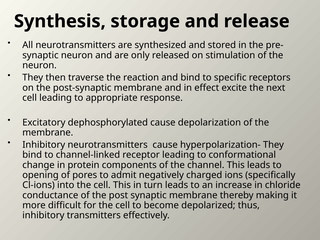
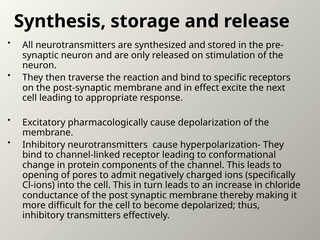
dephosphorylated: dephosphorylated -> pharmacologically
